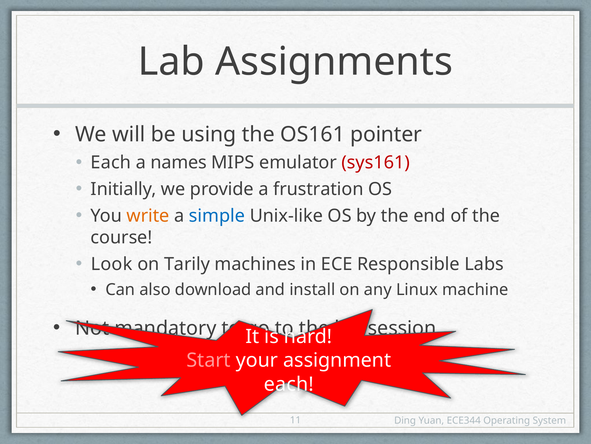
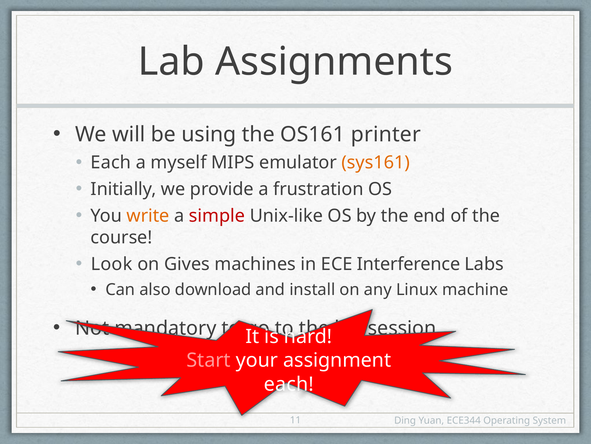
pointer: pointer -> printer
names: names -> myself
sys161 colour: red -> orange
simple colour: blue -> red
Tarily: Tarily -> Gives
Responsible: Responsible -> Interference
